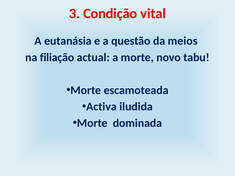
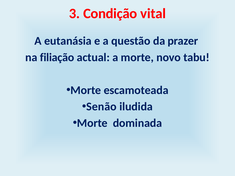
meios: meios -> prazer
Activa: Activa -> Senão
